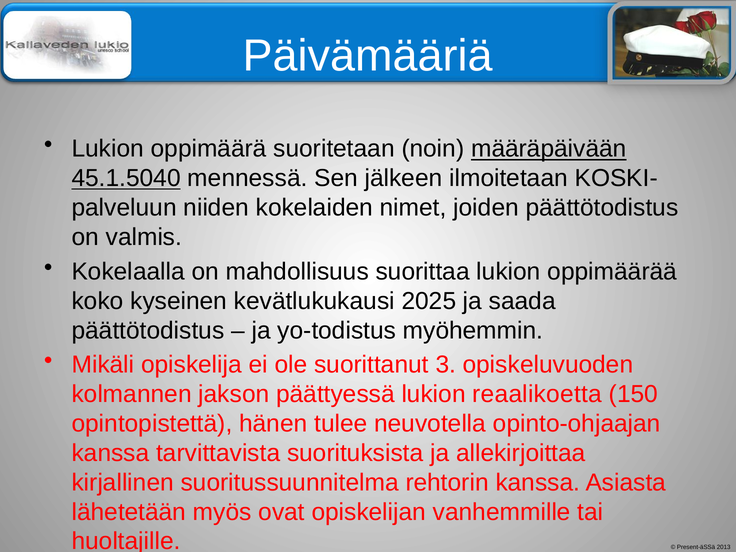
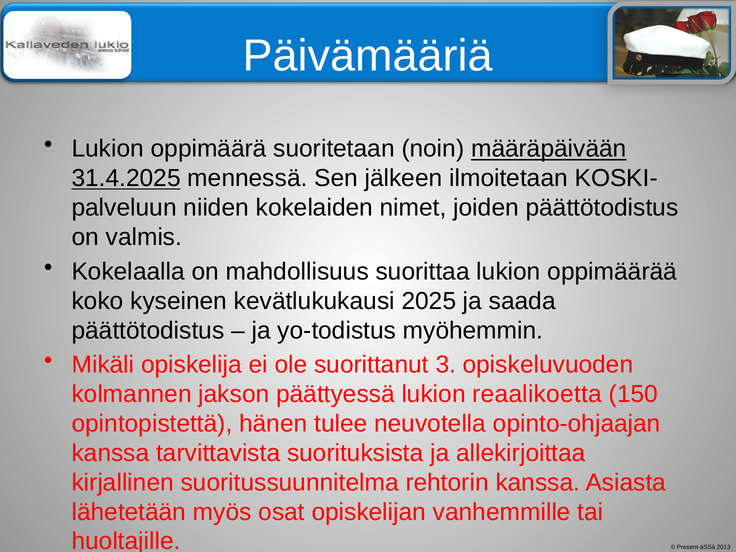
45.1.5040: 45.1.5040 -> 31.4.2025
ovat: ovat -> osat
